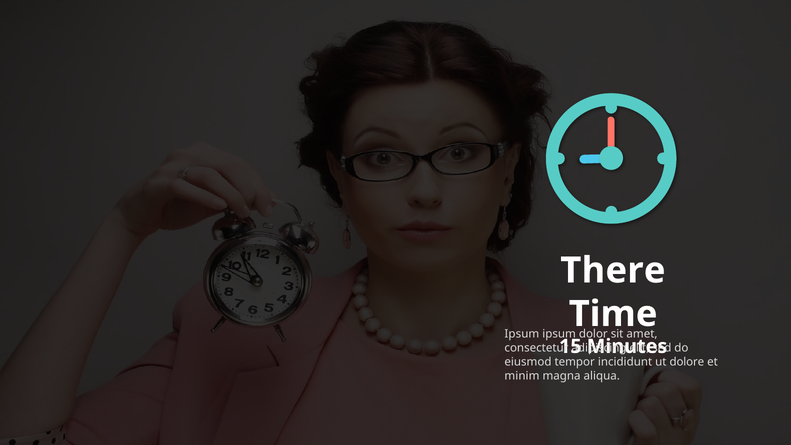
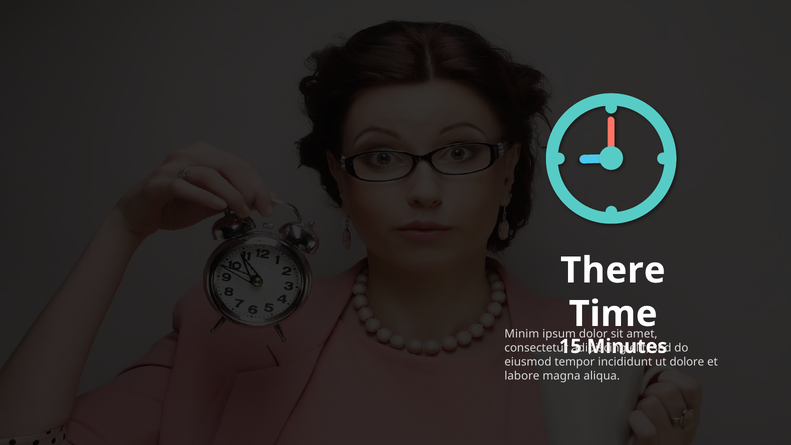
Ipsum at (522, 334): Ipsum -> Minim
minim: minim -> labore
